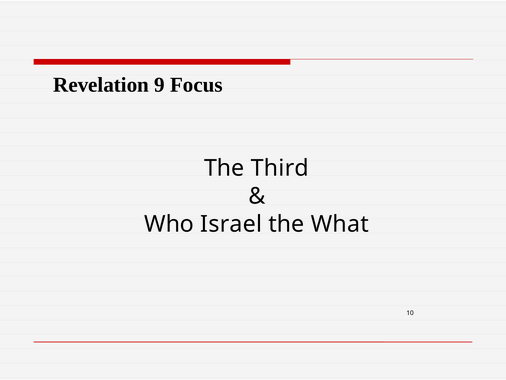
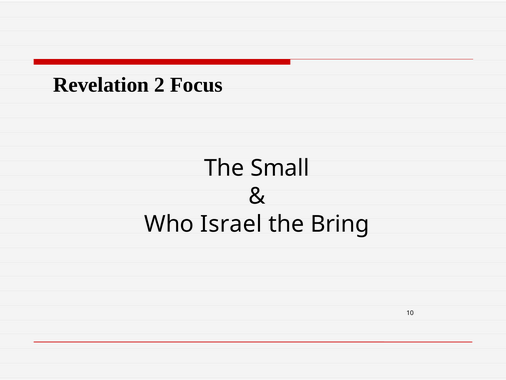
9: 9 -> 2
Third: Third -> Small
What: What -> Bring
